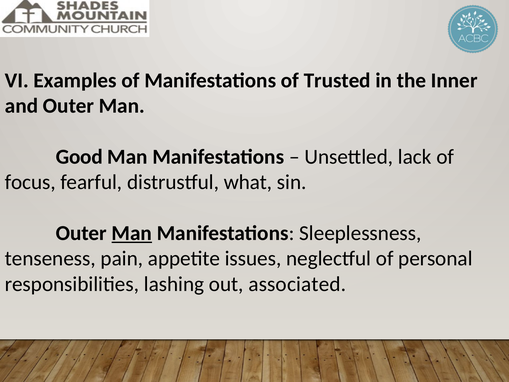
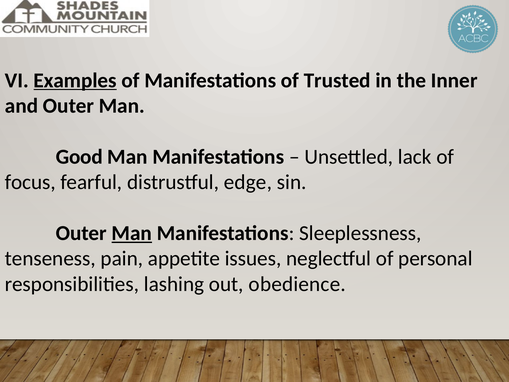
Examples underline: none -> present
what: what -> edge
associated: associated -> obedience
